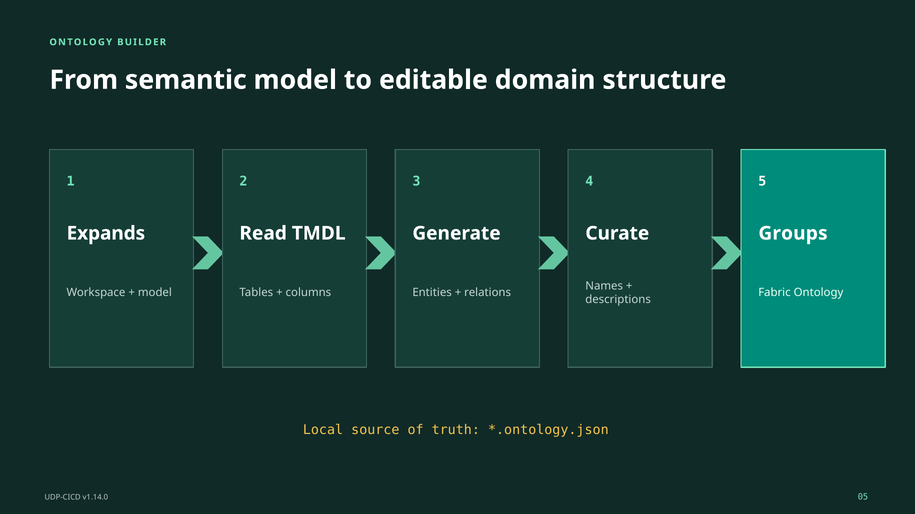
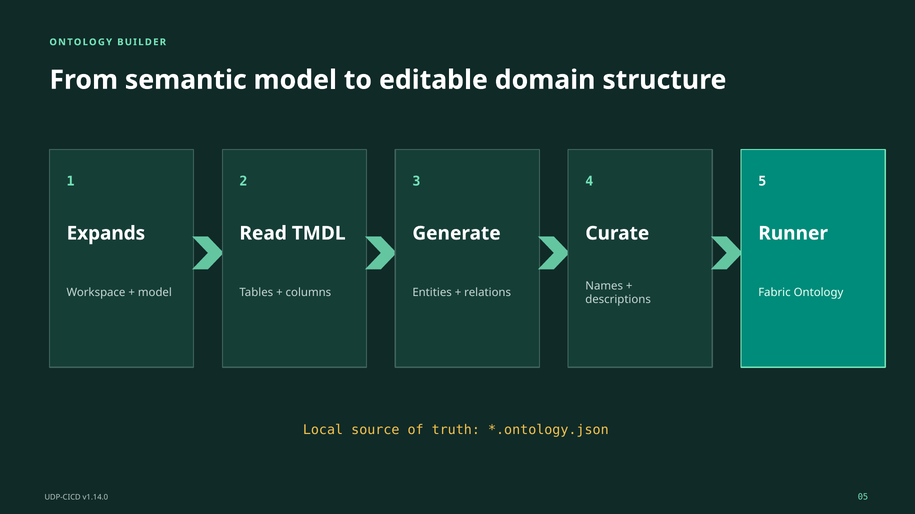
Groups: Groups -> Runner
